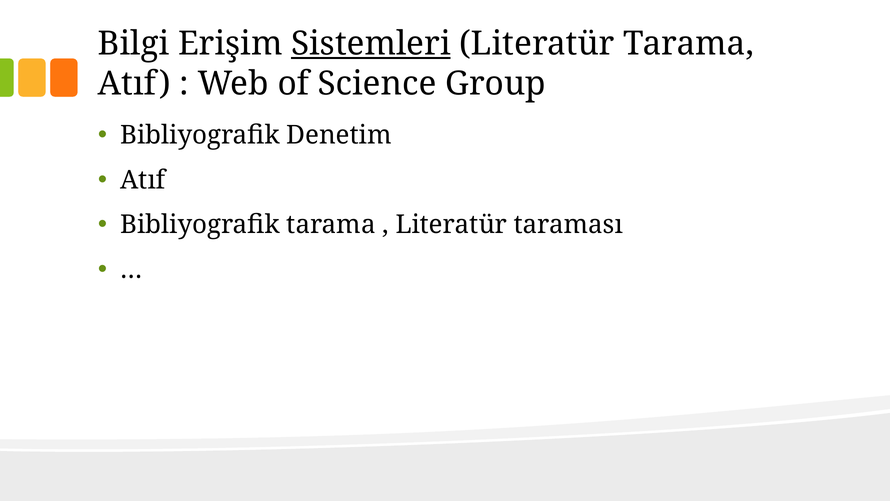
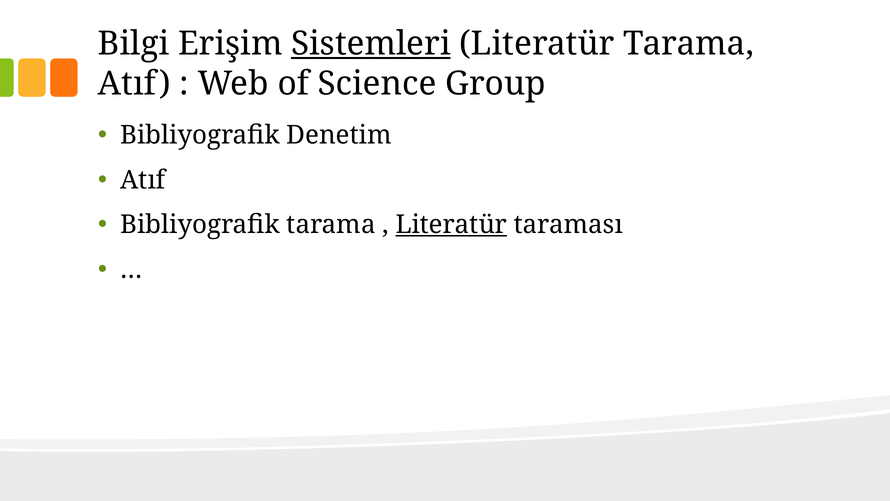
Literatür at (451, 225) underline: none -> present
